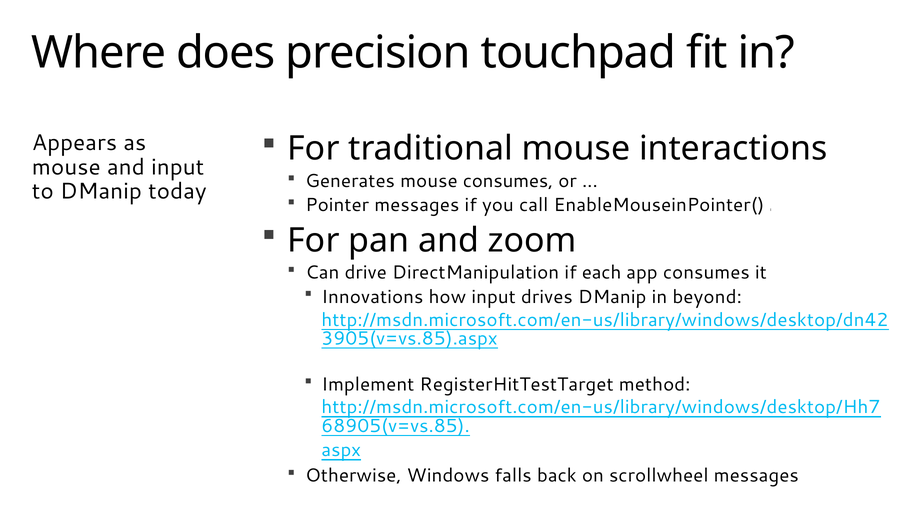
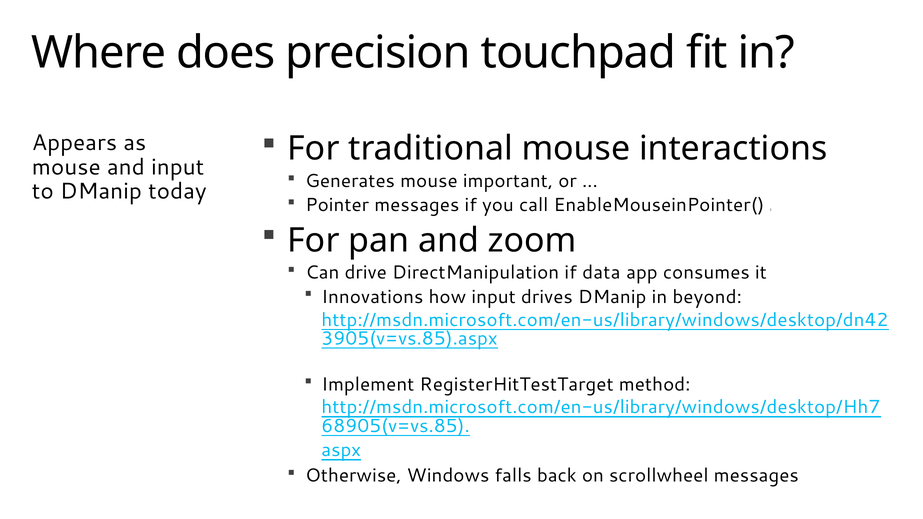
mouse consumes: consumes -> important
each: each -> data
